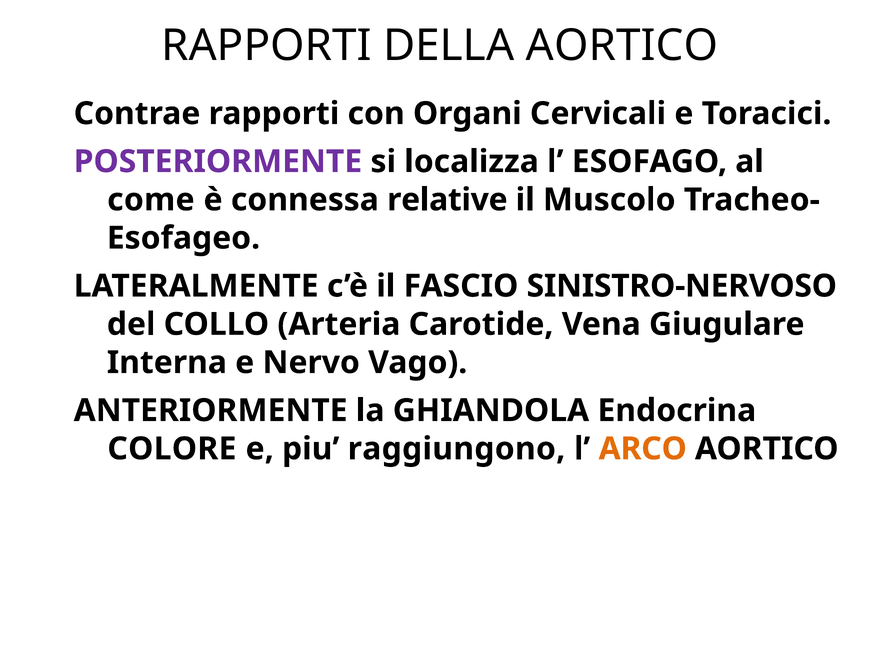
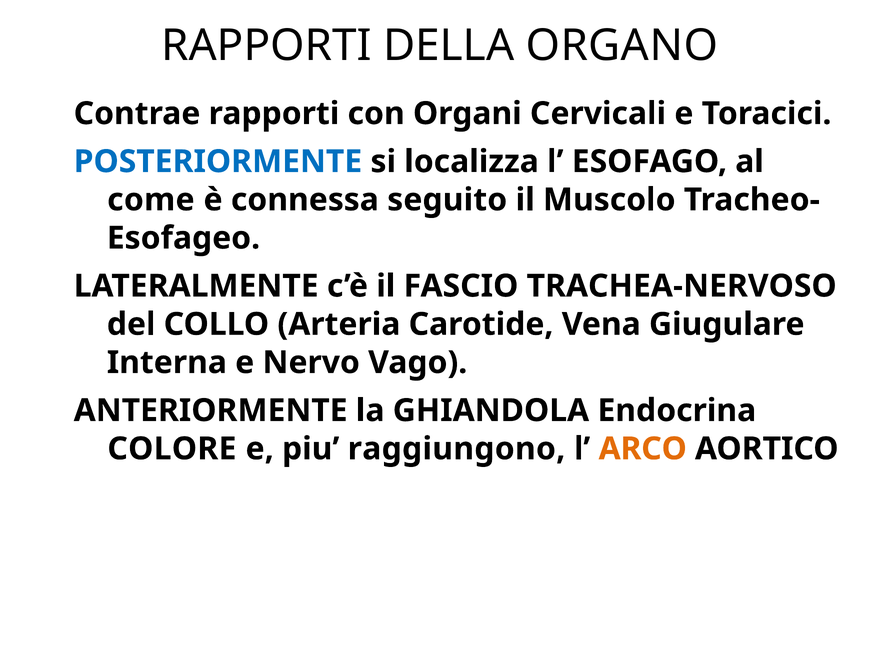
DELLA AORTICO: AORTICO -> ORGANO
POSTERIORMENTE colour: purple -> blue
relative: relative -> seguito
SINISTRO-NERVOSO: SINISTRO-NERVOSO -> TRACHEA-NERVOSO
